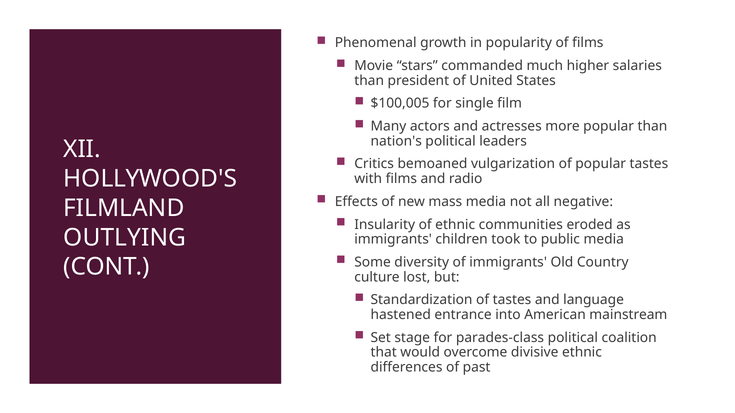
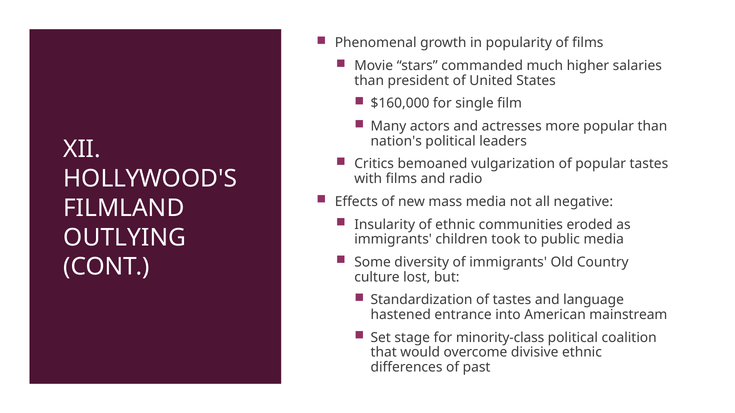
$100,005: $100,005 -> $160,000
parades-class: parades-class -> minority-class
